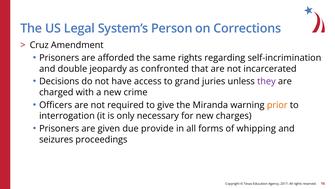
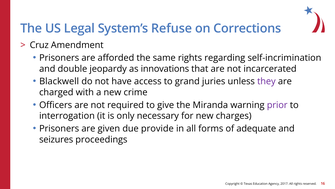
Person: Person -> Refuse
confronted: confronted -> innovations
Decisions: Decisions -> Blackwell
prior colour: orange -> purple
whipping: whipping -> adequate
